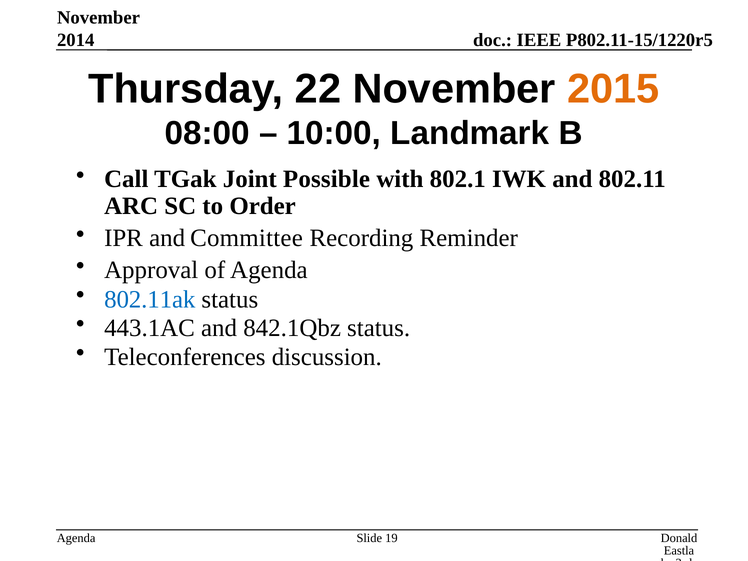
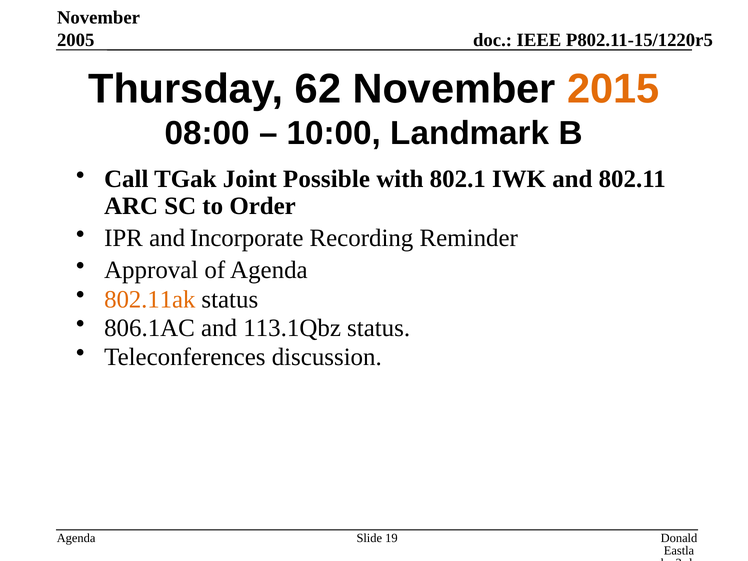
2014: 2014 -> 2005
22: 22 -> 62
Committee: Committee -> Incorporate
802.11ak colour: blue -> orange
443.1AC: 443.1AC -> 806.1AC
842.1Qbz: 842.1Qbz -> 113.1Qbz
